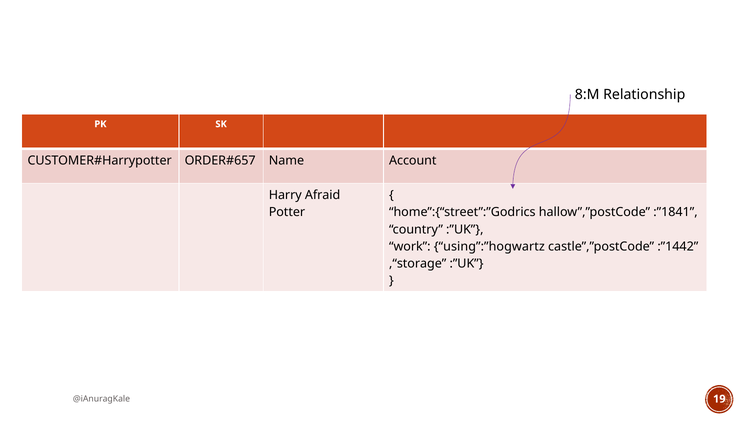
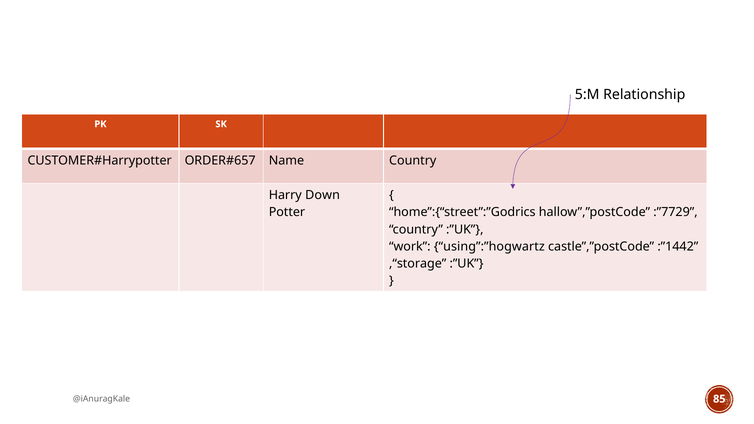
8:M: 8:M -> 5:M
Name Account: Account -> Country
Afraid: Afraid -> Down
:”1841: :”1841 -> :”7729
19: 19 -> 85
